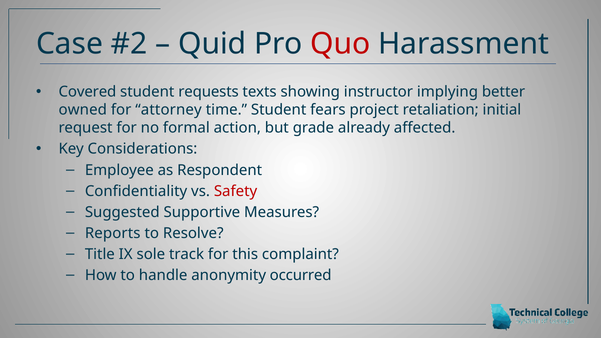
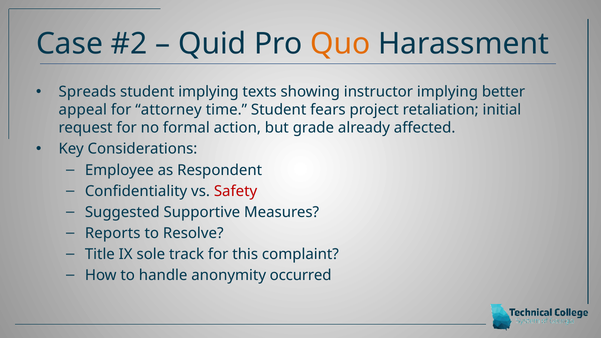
Quo colour: red -> orange
Covered: Covered -> Spreads
student requests: requests -> implying
owned: owned -> appeal
